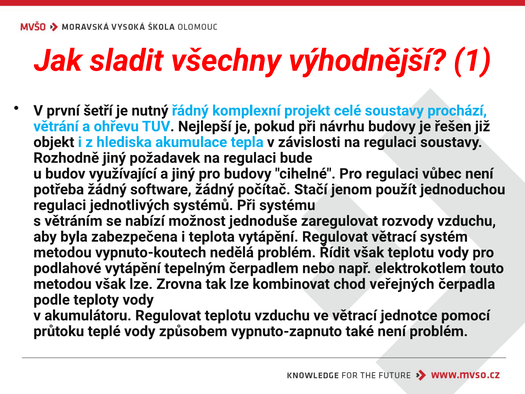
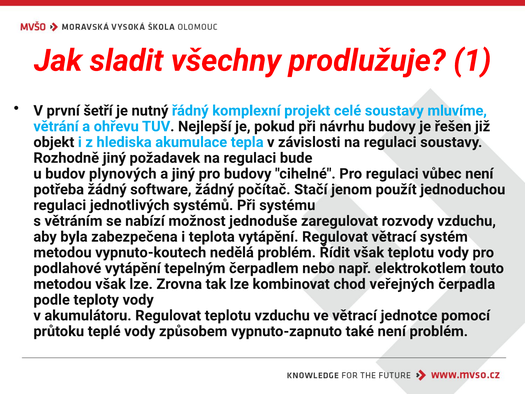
výhodnější: výhodnější -> prodlužuje
prochází: prochází -> mluvíme
využívající: využívající -> plynových
